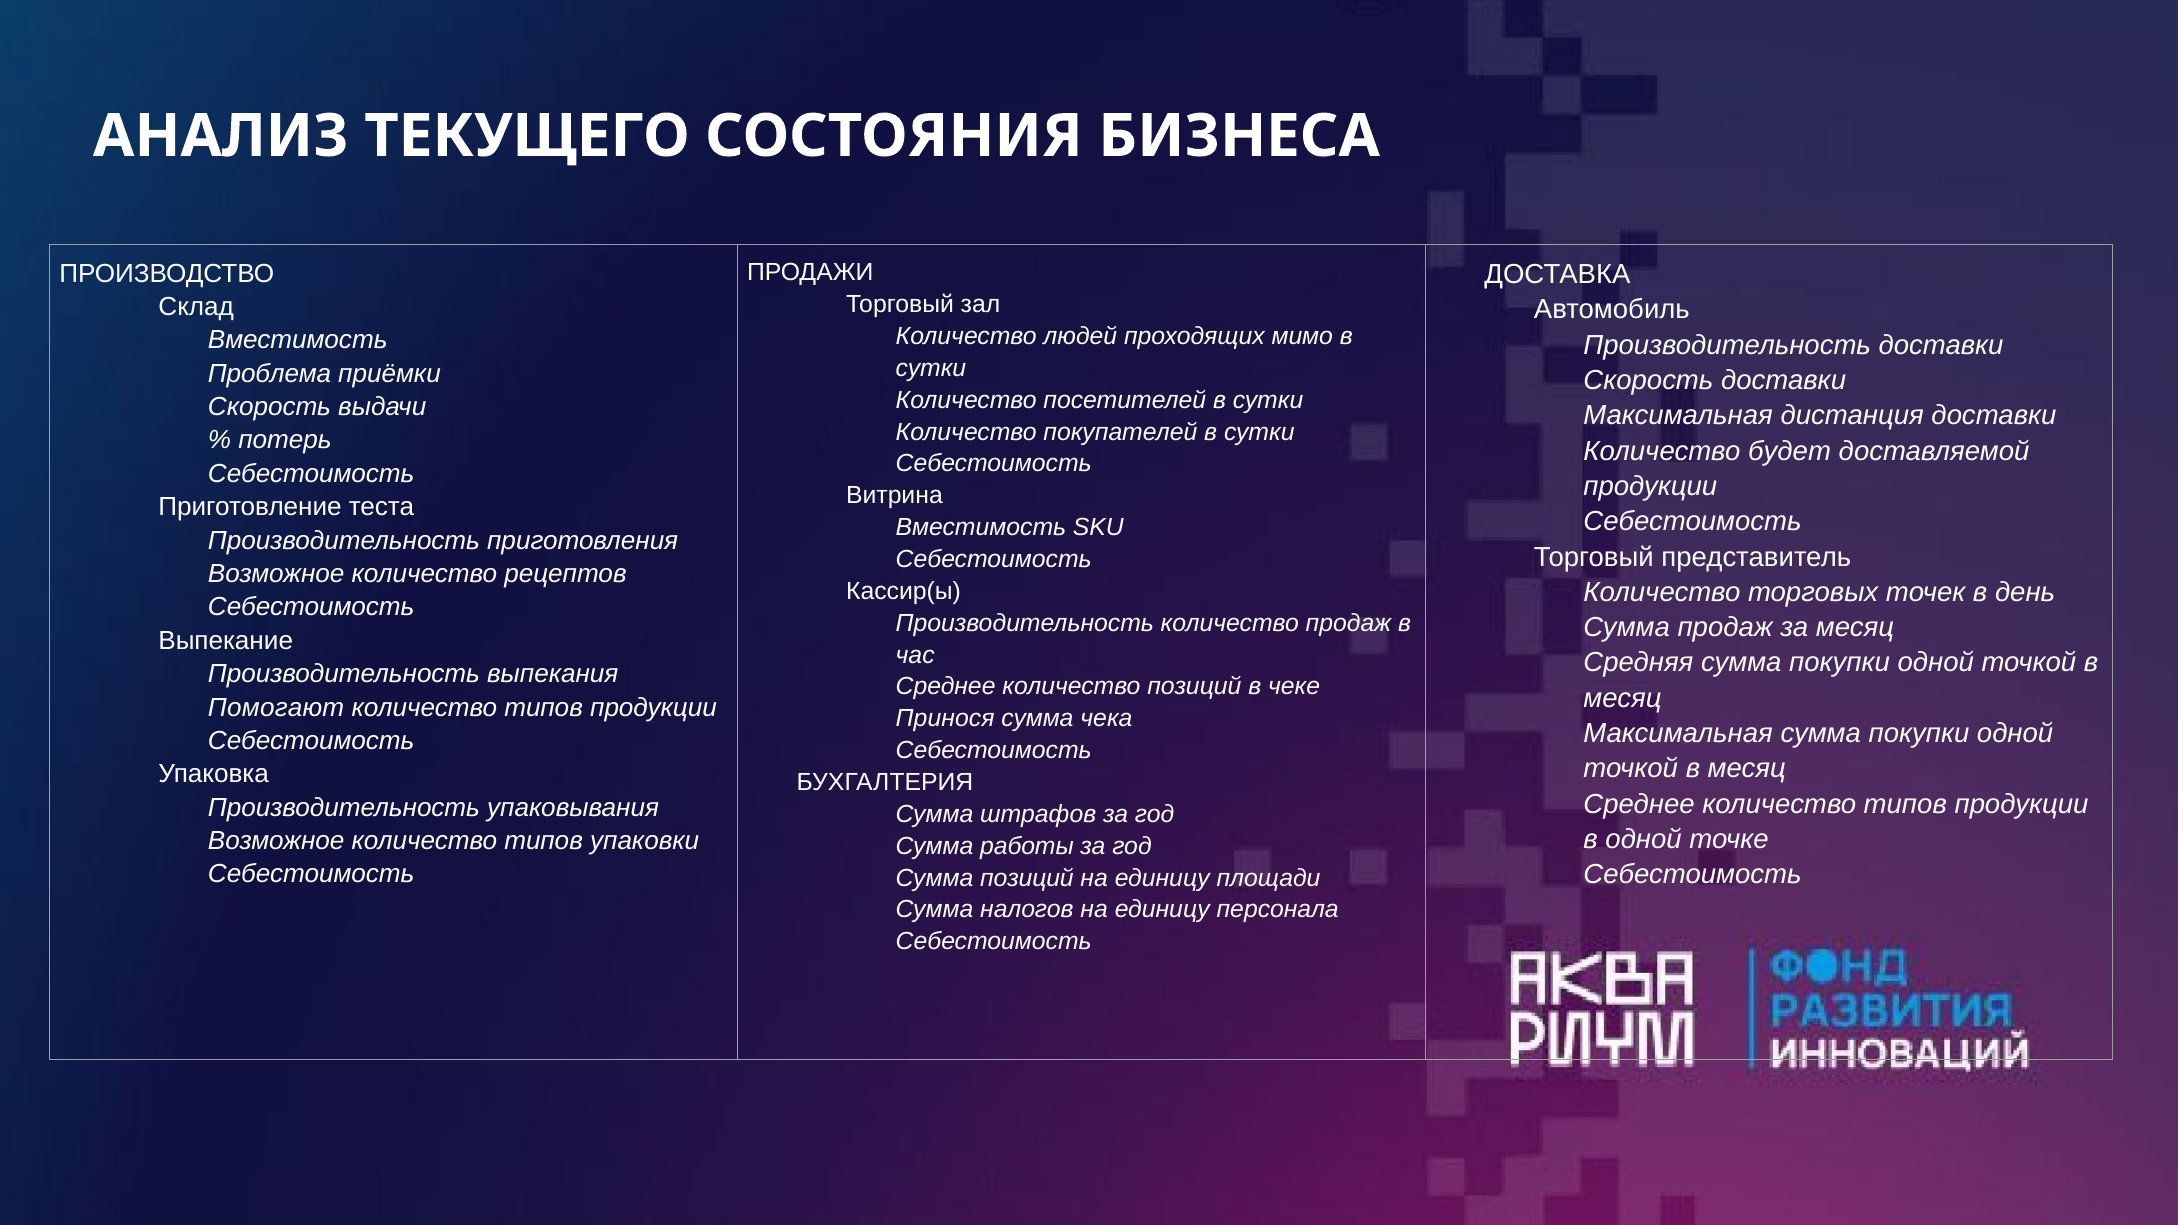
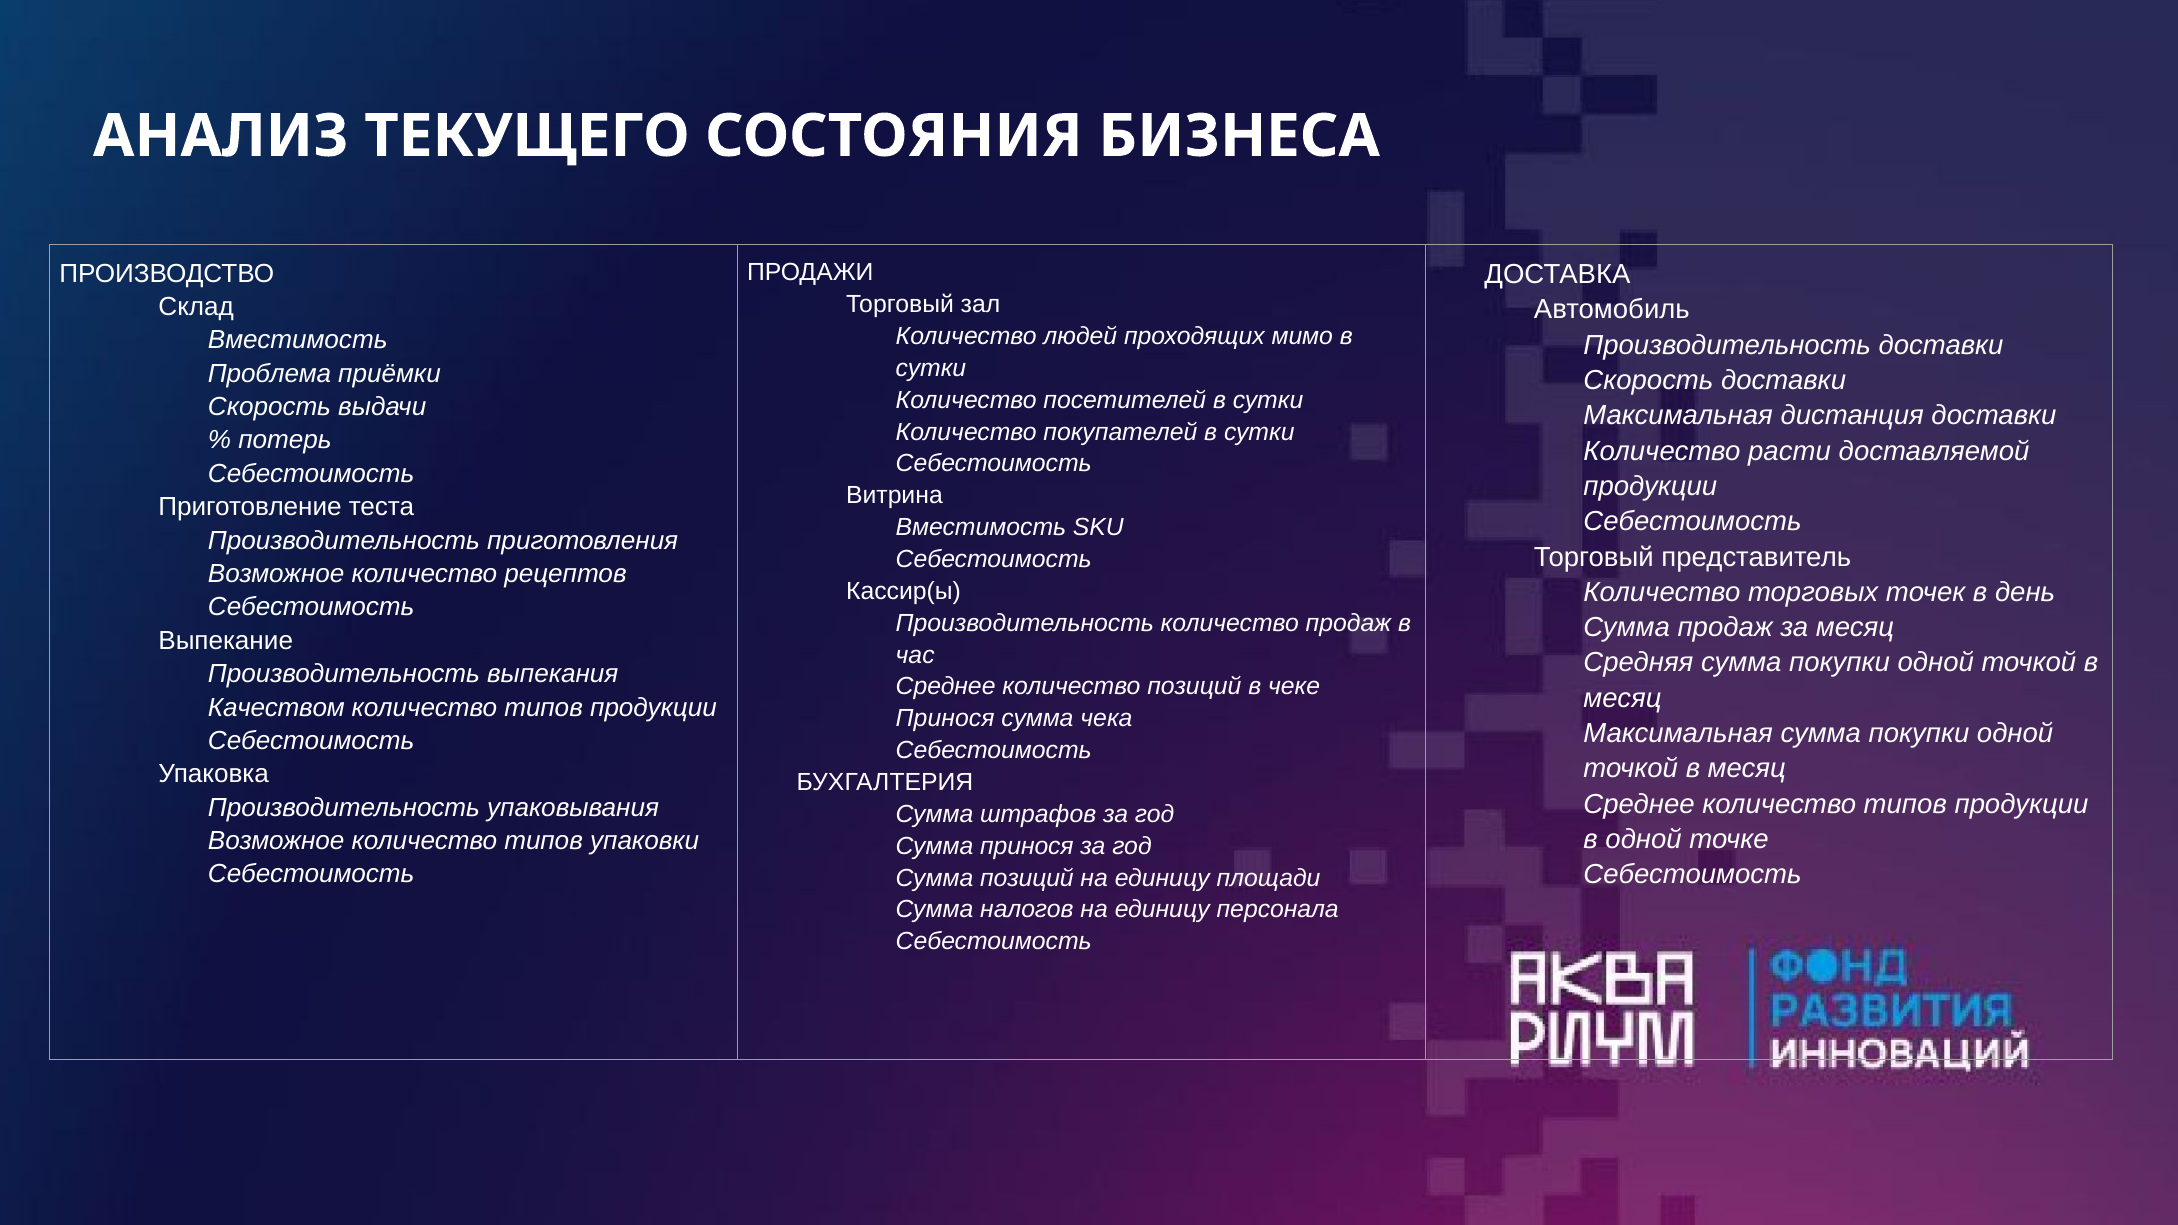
будет: будет -> расти
Помогают: Помогают -> Качеством
Сумма работы: работы -> принося
